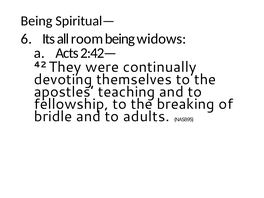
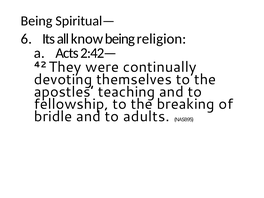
room: room -> know
widows: widows -> religion
